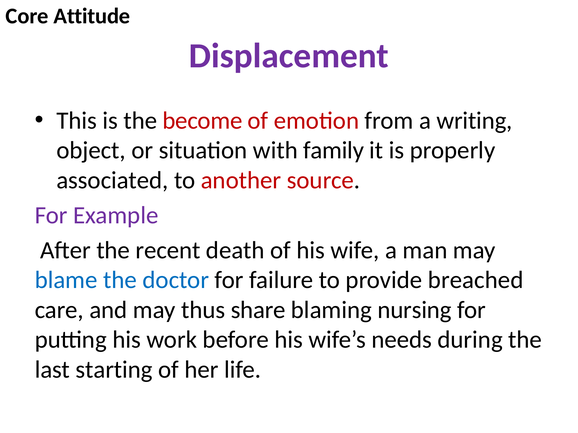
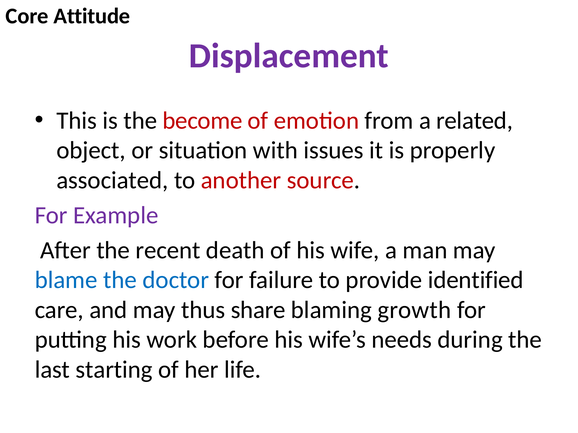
writing: writing -> related
family: family -> issues
breached: breached -> identified
nursing: nursing -> growth
